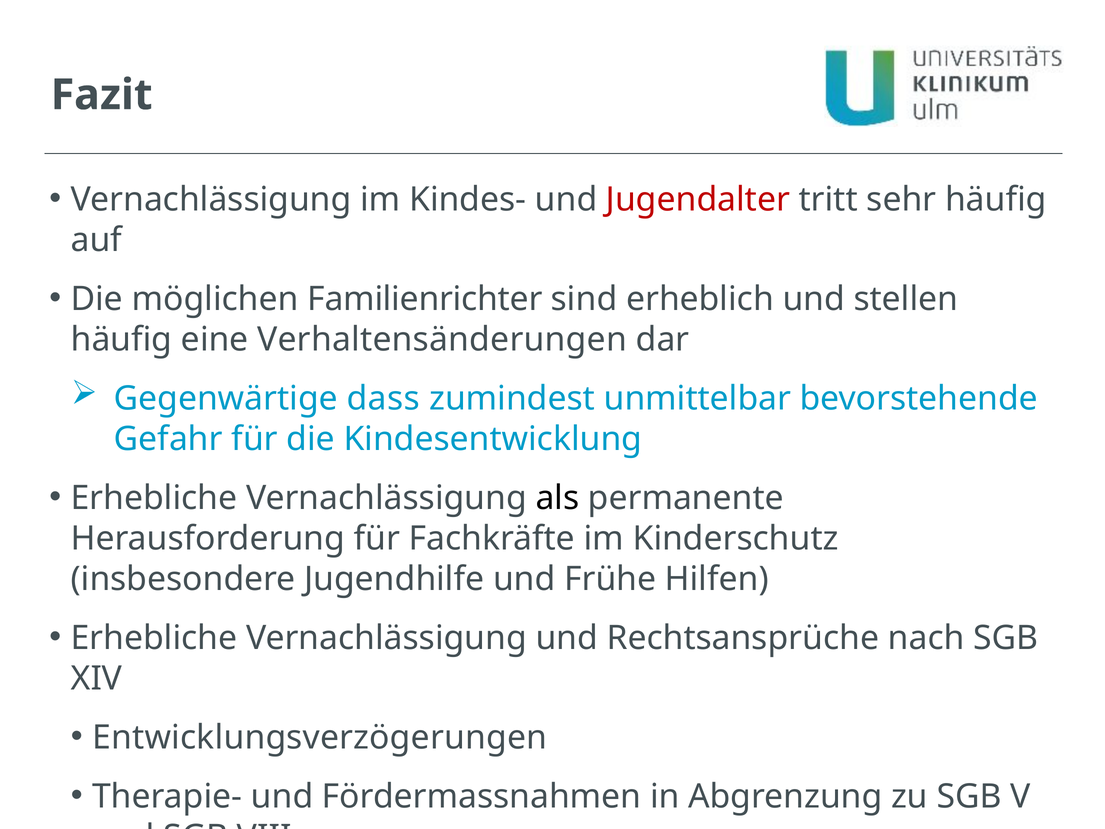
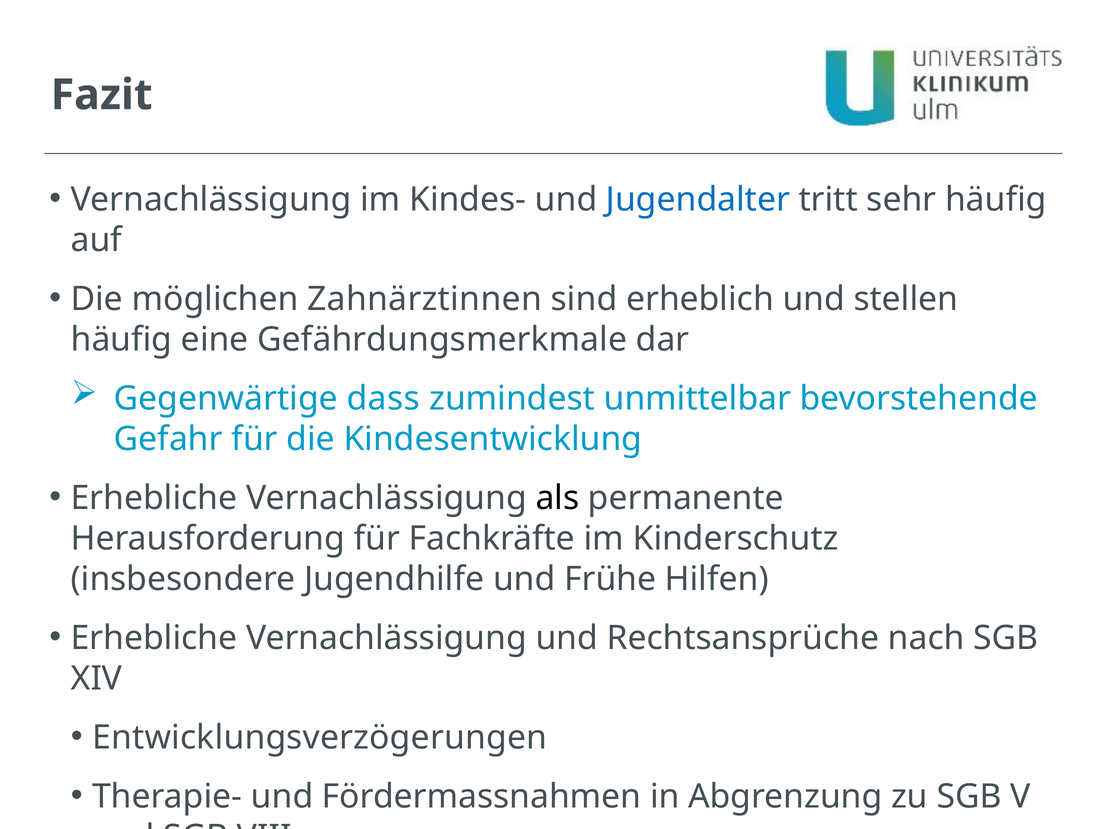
Jugendalter colour: red -> blue
Familienrichter: Familienrichter -> Zahnärztinnen
Verhaltensänderungen: Verhaltensänderungen -> Gefährdungsmerkmale
